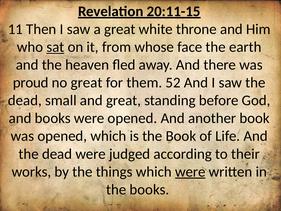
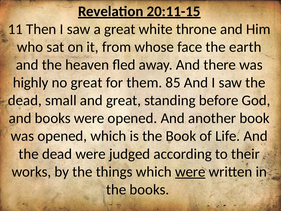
sat underline: present -> none
proud: proud -> highly
52: 52 -> 85
